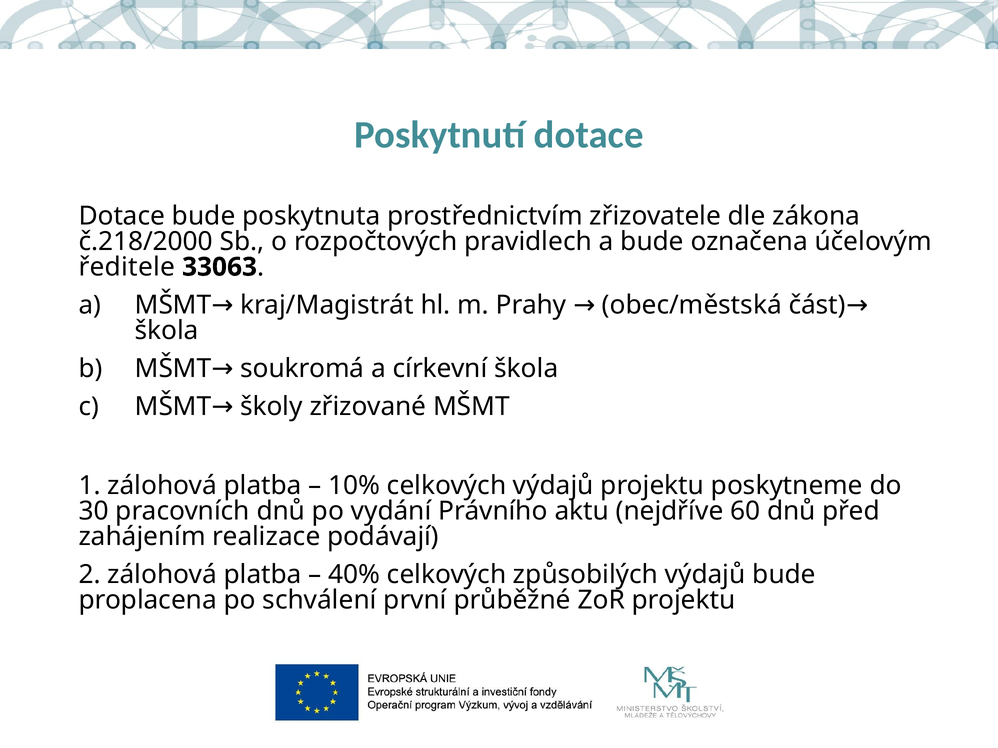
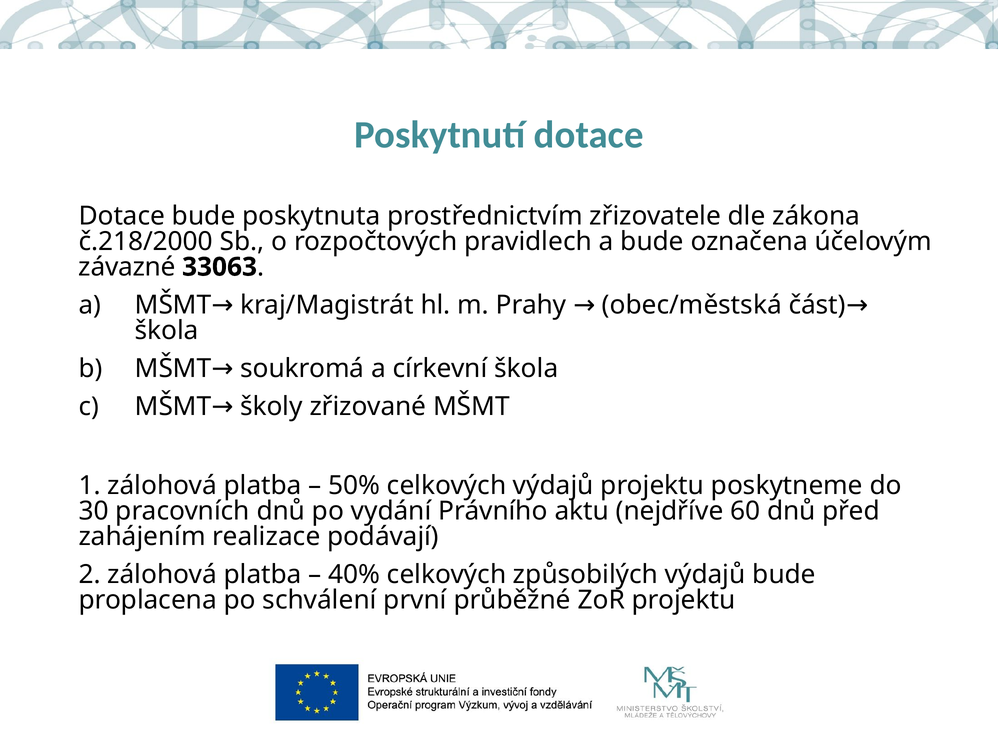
ředitele: ředitele -> závazné
10%: 10% -> 50%
